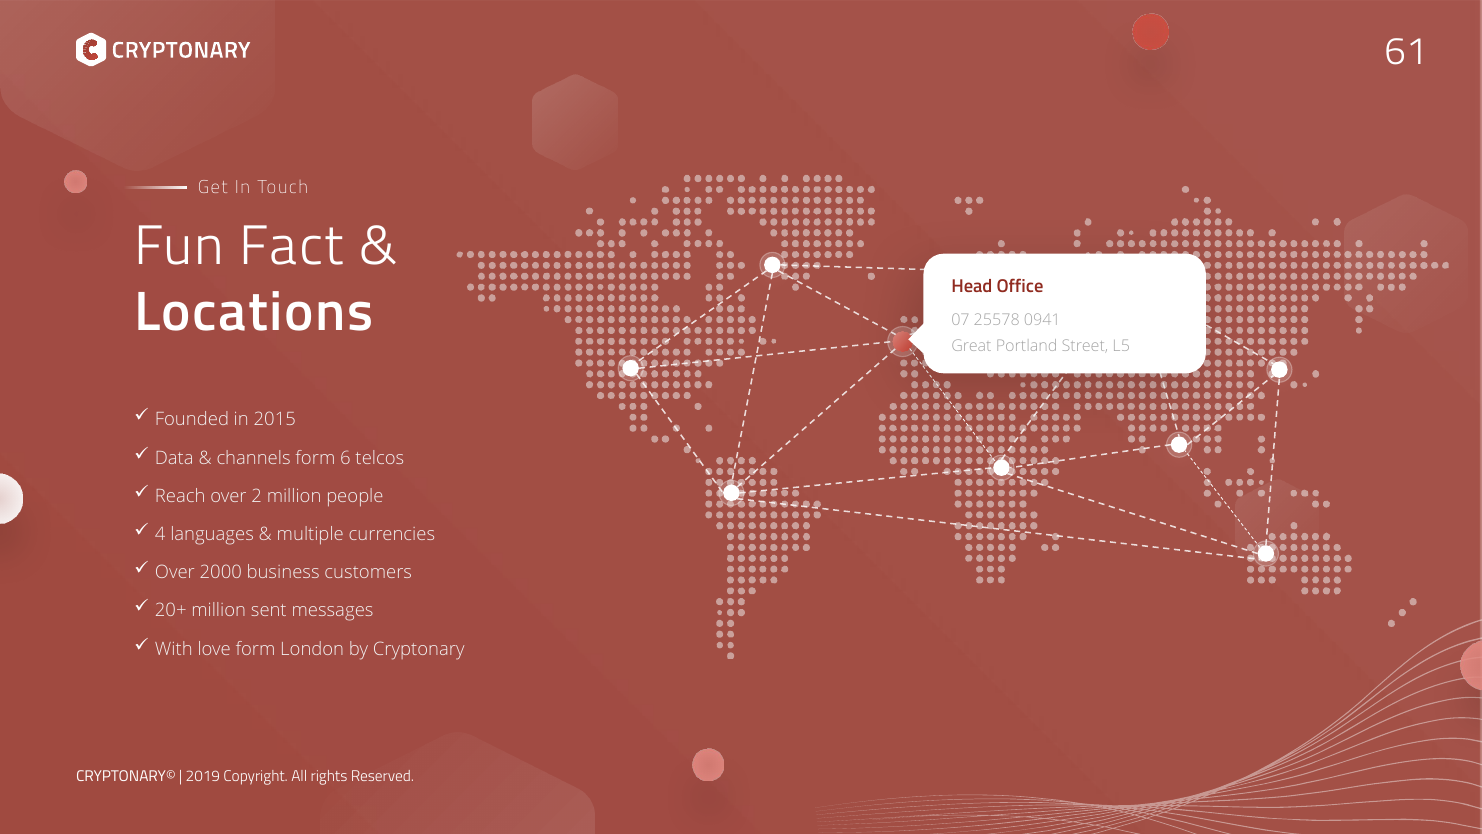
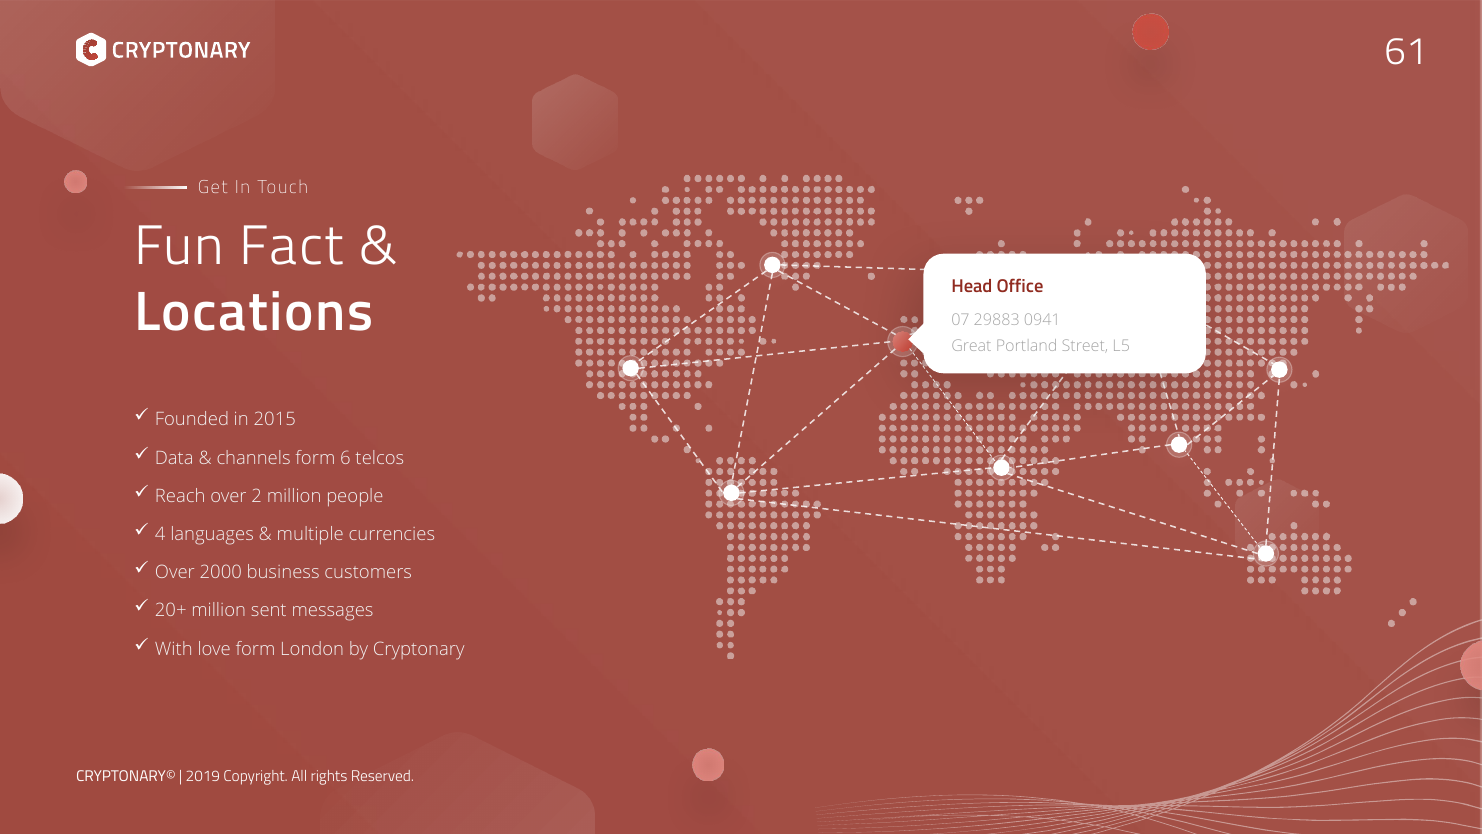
25578: 25578 -> 29883
